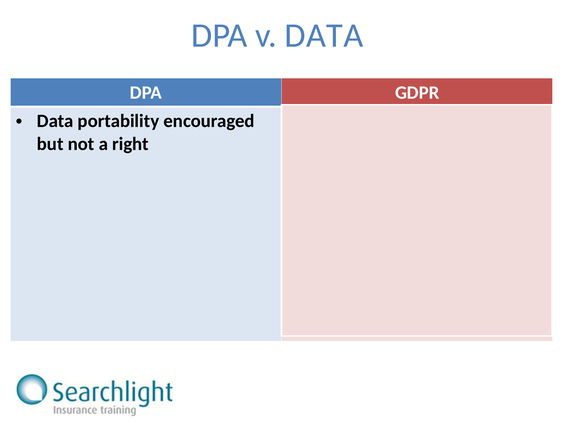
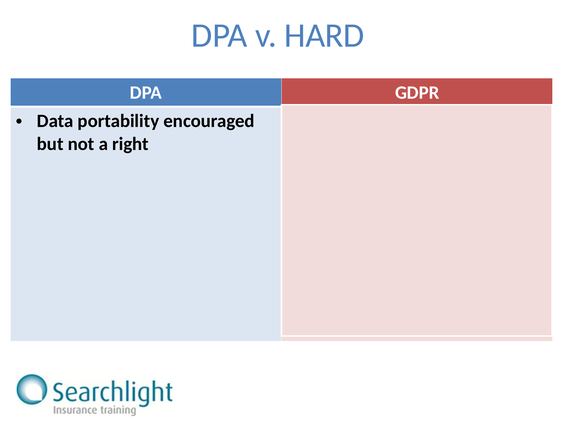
v DATA: DATA -> HARD
